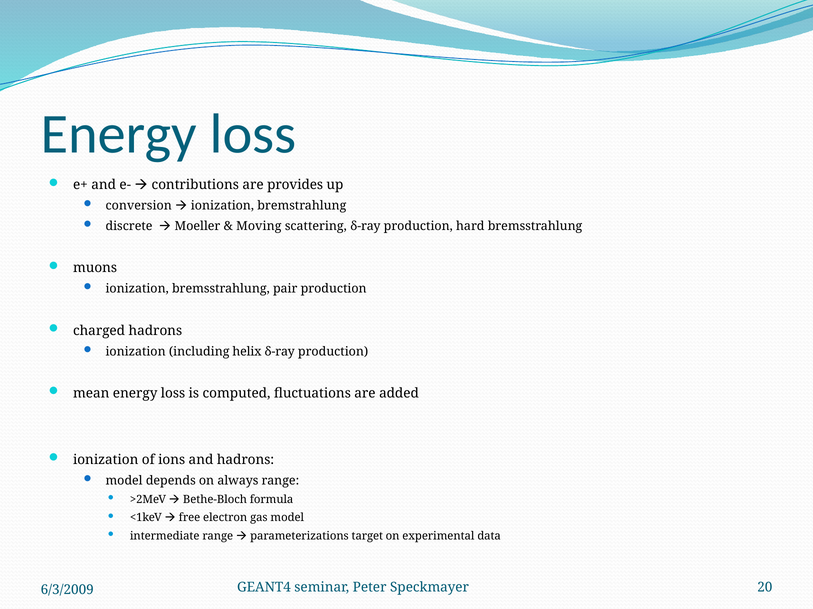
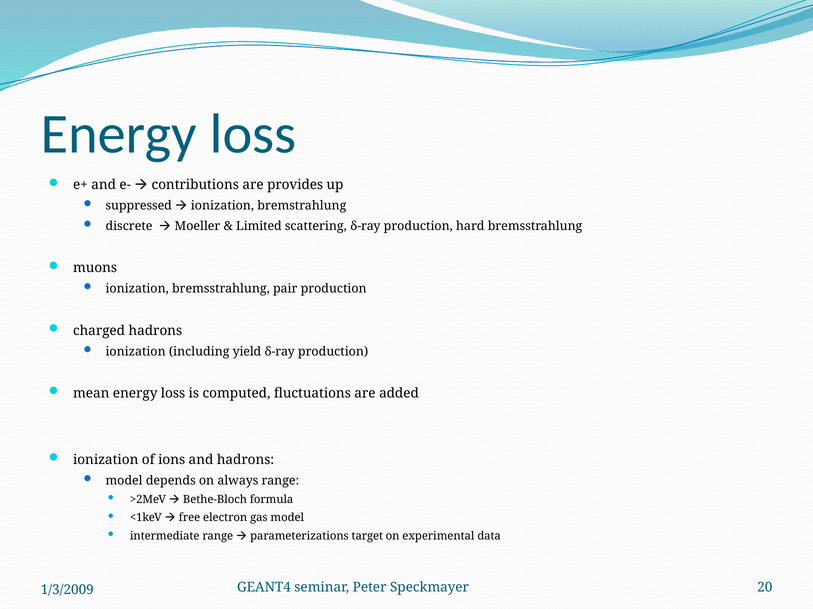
conversion: conversion -> suppressed
Moving: Moving -> Limited
helix: helix -> yield
6/3/2009: 6/3/2009 -> 1/3/2009
